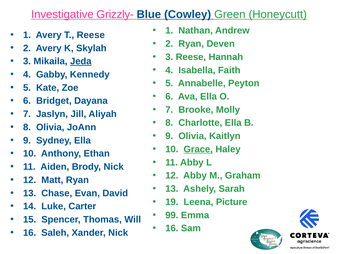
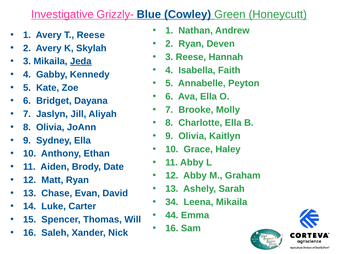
Grace underline: present -> none
Brody Nick: Nick -> Date
19: 19 -> 34
Leena Picture: Picture -> Mikaila
99: 99 -> 44
